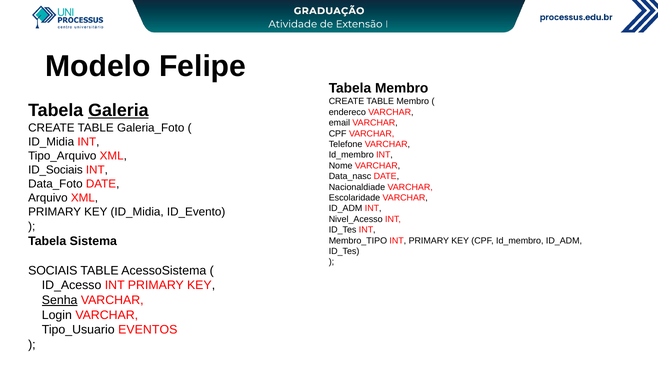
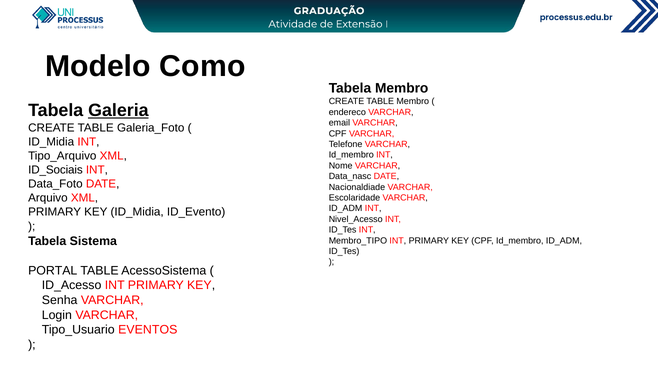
Felipe: Felipe -> Como
SOCIAIS: SOCIAIS -> PORTAL
Senha underline: present -> none
